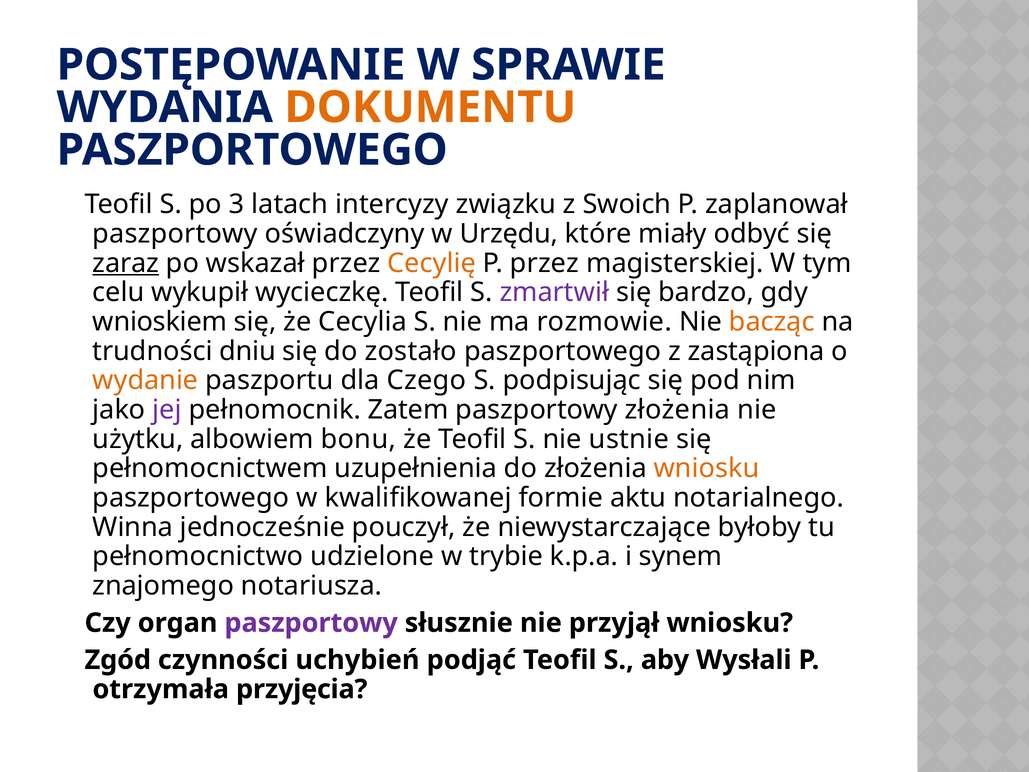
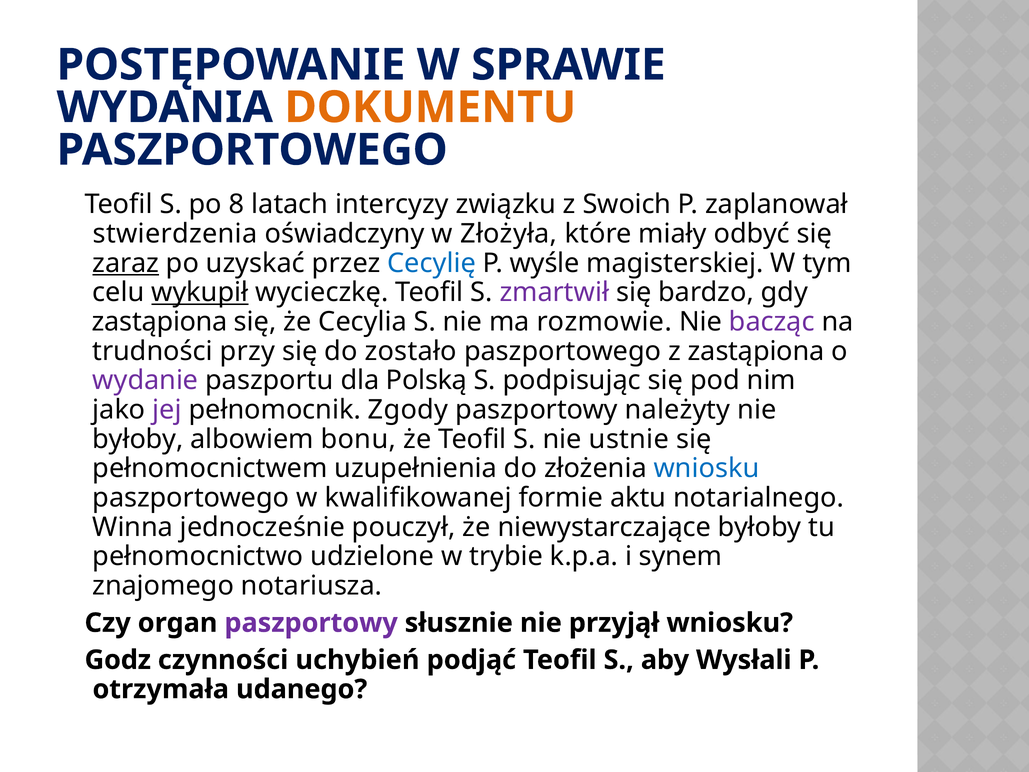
3: 3 -> 8
paszportowy at (175, 234): paszportowy -> stwierdzenia
Urzędu: Urzędu -> Złożyła
wskazał: wskazał -> uzyskać
Cecylię colour: orange -> blue
P przez: przez -> wyśle
wykupił underline: none -> present
wnioskiem at (160, 322): wnioskiem -> zastąpiona
bacząc colour: orange -> purple
dniu: dniu -> przy
wydanie colour: orange -> purple
Czego: Czego -> Polską
Zatem: Zatem -> Zgody
paszportowy złożenia: złożenia -> należyty
użytku at (138, 439): użytku -> byłoby
wniosku at (707, 468) colour: orange -> blue
Zgód: Zgód -> Godz
przyjęcia: przyjęcia -> udanego
